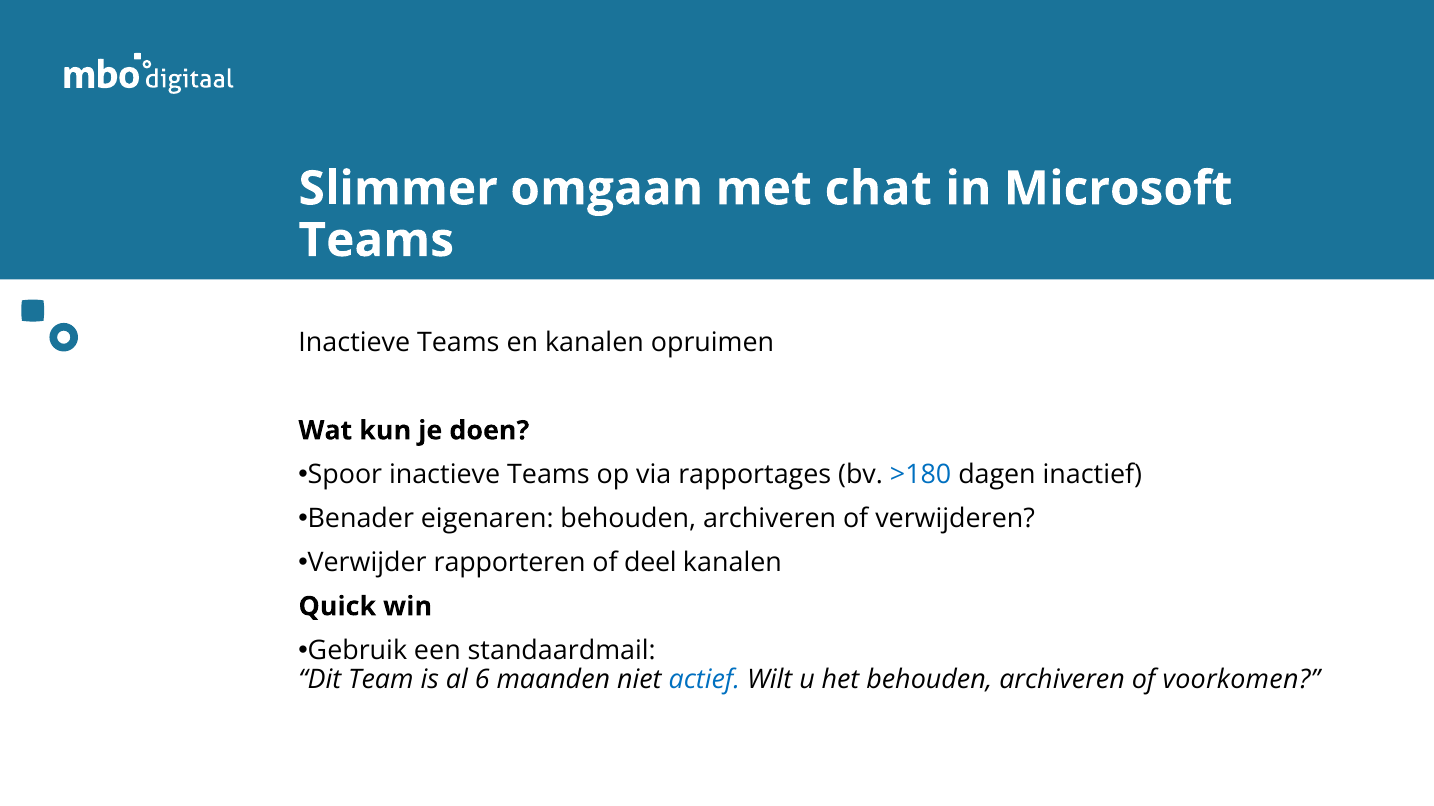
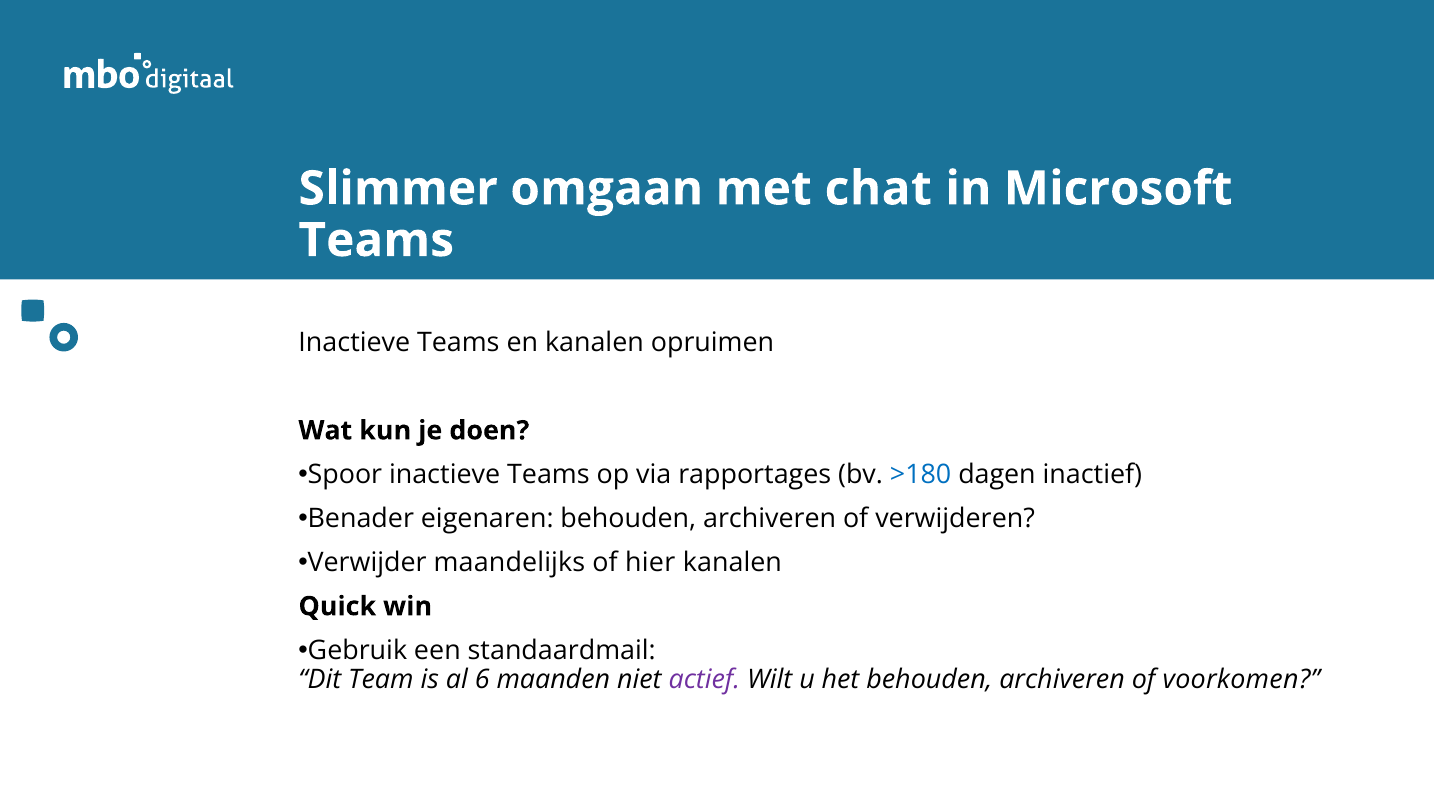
rapporteren: rapporteren -> maandelijks
deel: deel -> hier
actief colour: blue -> purple
